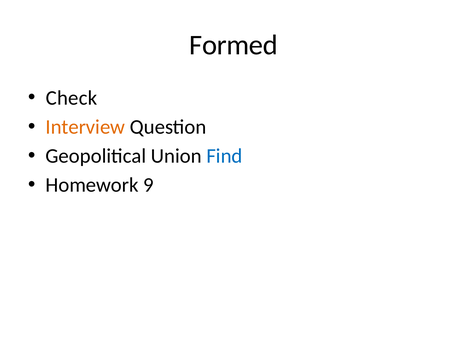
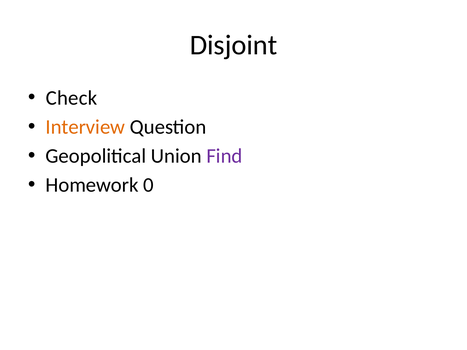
Formed: Formed -> Disjoint
Find colour: blue -> purple
9: 9 -> 0
